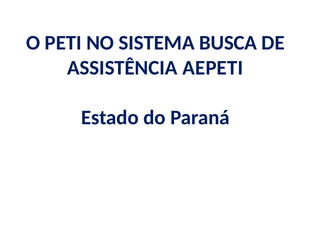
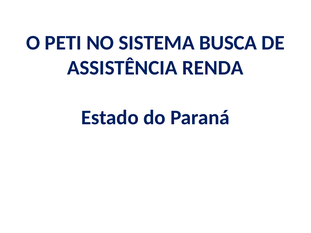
AEPETI: AEPETI -> RENDA
